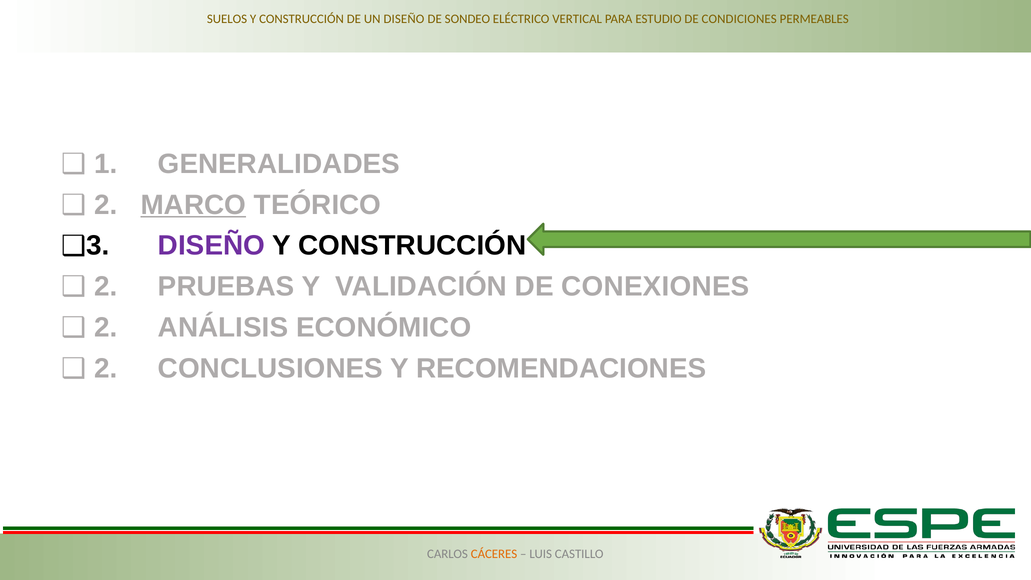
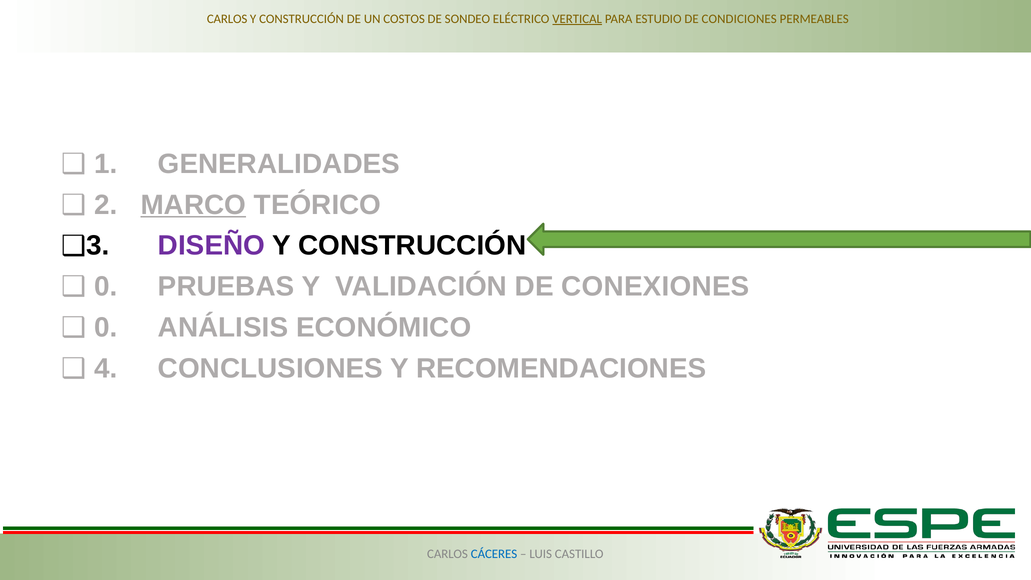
SUELOS at (227, 19): SUELOS -> CARLOS
UN DISEÑO: DISEÑO -> COSTOS
VERTICAL underline: none -> present
2 at (106, 287): 2 -> 0
2 at (106, 327): 2 -> 0
2 at (106, 368): 2 -> 4
CÁCERES colour: orange -> blue
